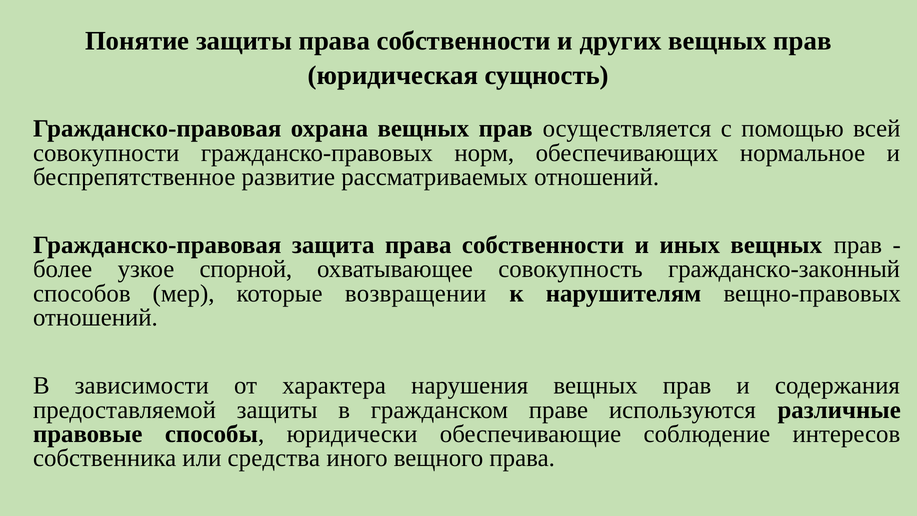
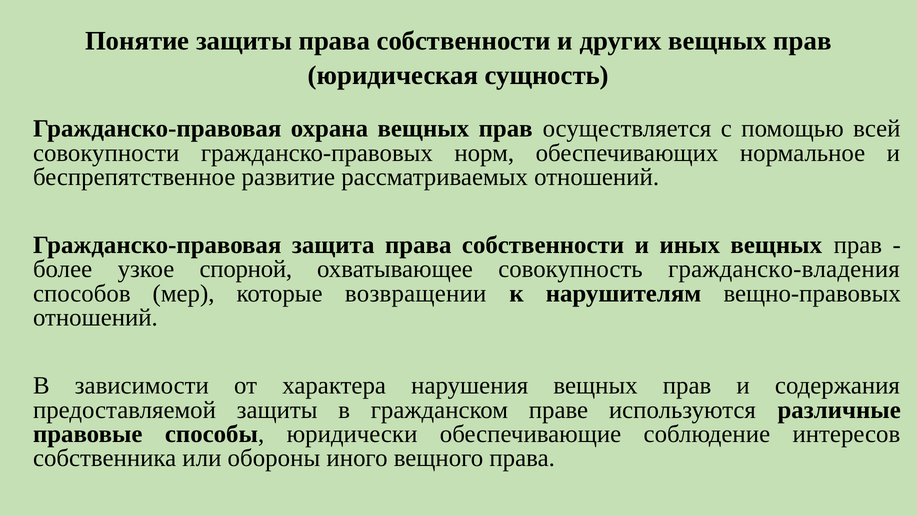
гражданско-законный: гражданско-законный -> гражданско-владения
средства: средства -> обороны
